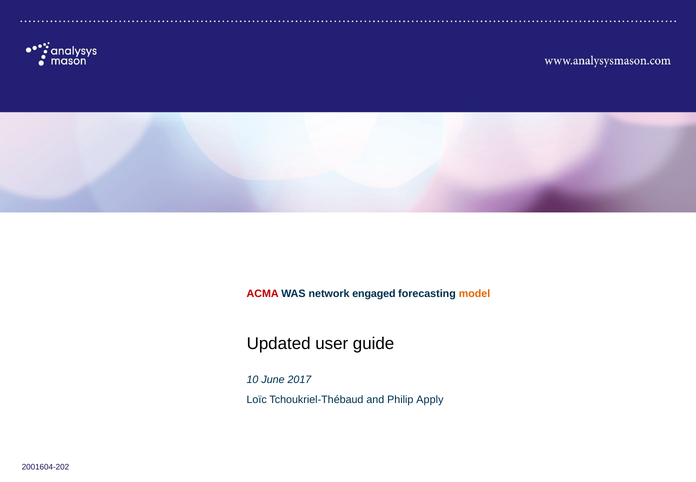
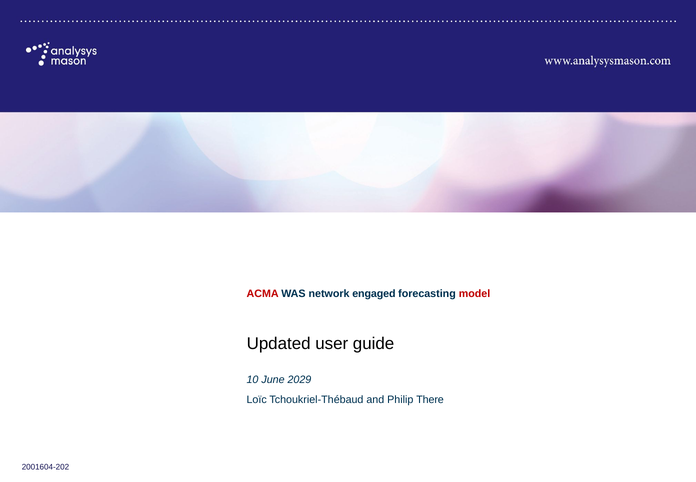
model colour: orange -> red
2017: 2017 -> 2029
Apply: Apply -> There
